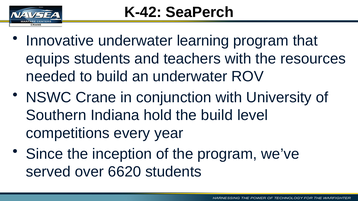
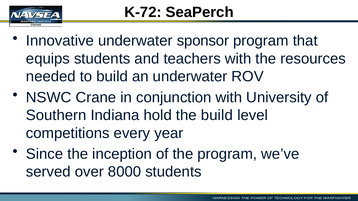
K-42: K-42 -> K-72
learning: learning -> sponsor
6620: 6620 -> 8000
